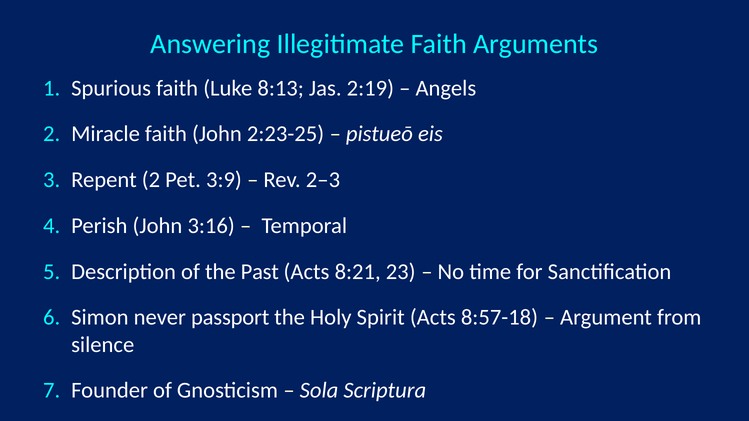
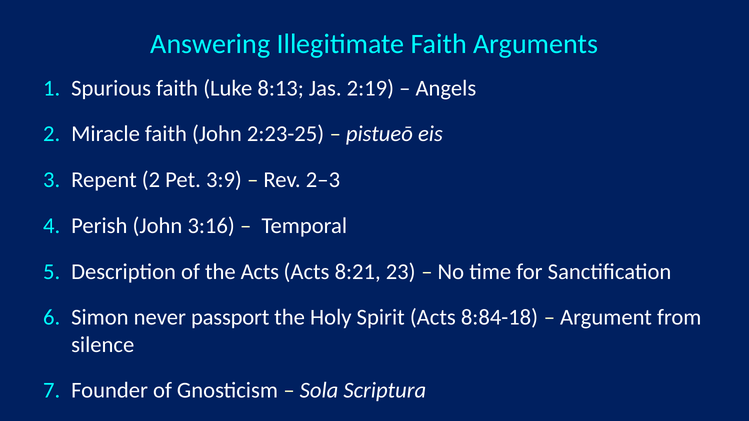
the Past: Past -> Acts
8:57-18: 8:57-18 -> 8:84-18
